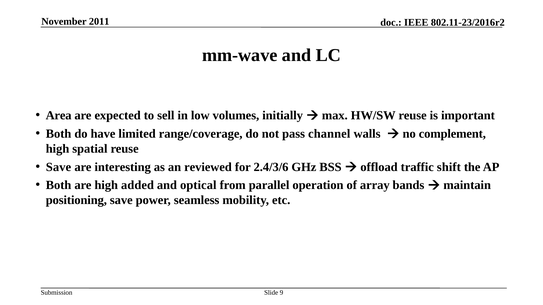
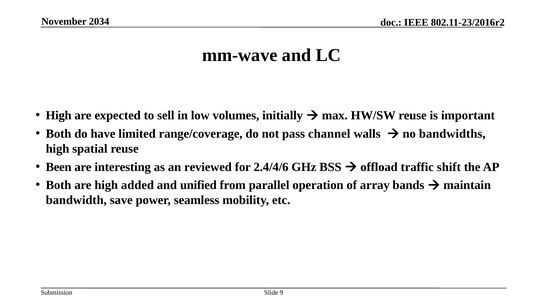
2011: 2011 -> 2034
Area at (59, 116): Area -> High
complement: complement -> bandwidths
Save at (58, 167): Save -> Been
2.4/3/6: 2.4/3/6 -> 2.4/4/6
optical: optical -> unified
positioning: positioning -> bandwidth
